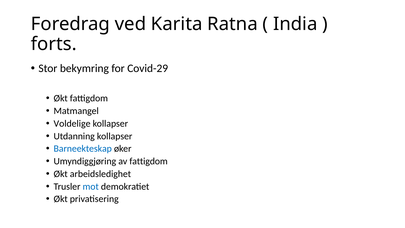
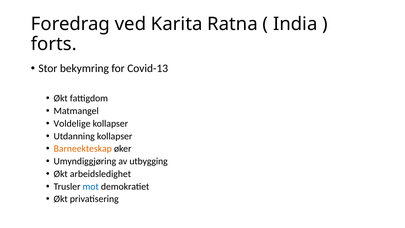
Covid-29: Covid-29 -> Covid-13
Barneekteskap colour: blue -> orange
av fattigdom: fattigdom -> utbygging
